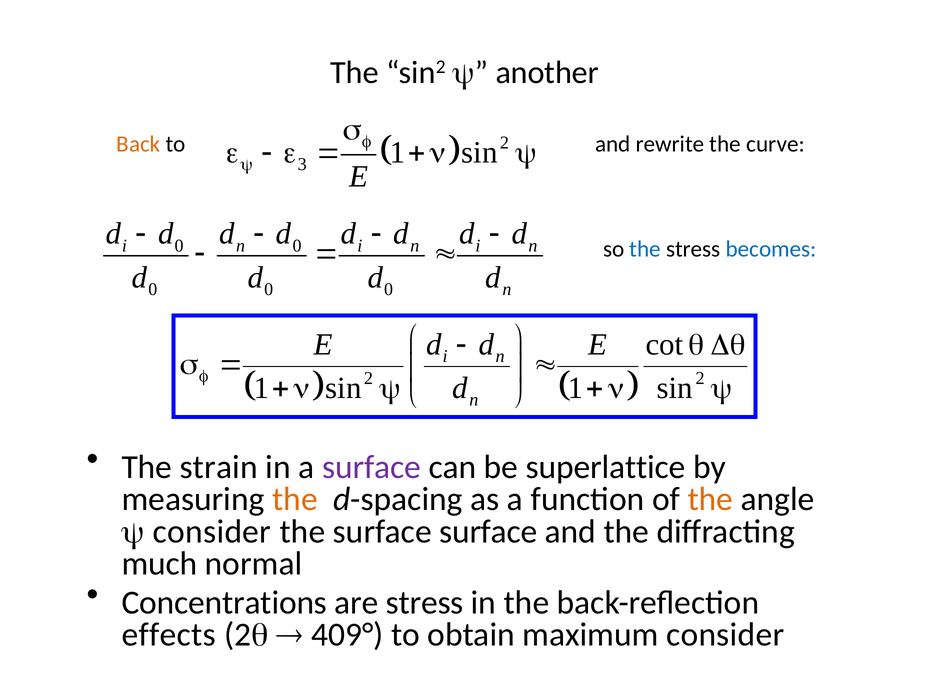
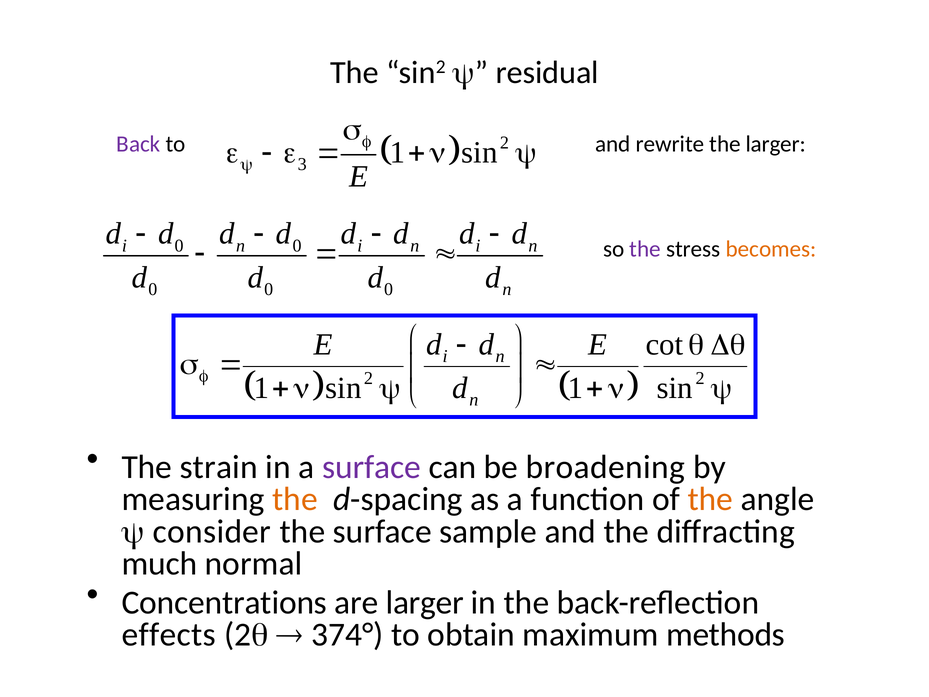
another: another -> residual
Back colour: orange -> purple
the curve: curve -> larger
the at (645, 249) colour: blue -> purple
becomes colour: blue -> orange
superlattice: superlattice -> broadening
surface surface: surface -> sample
are stress: stress -> larger
409°: 409° -> 374°
maximum consider: consider -> methods
